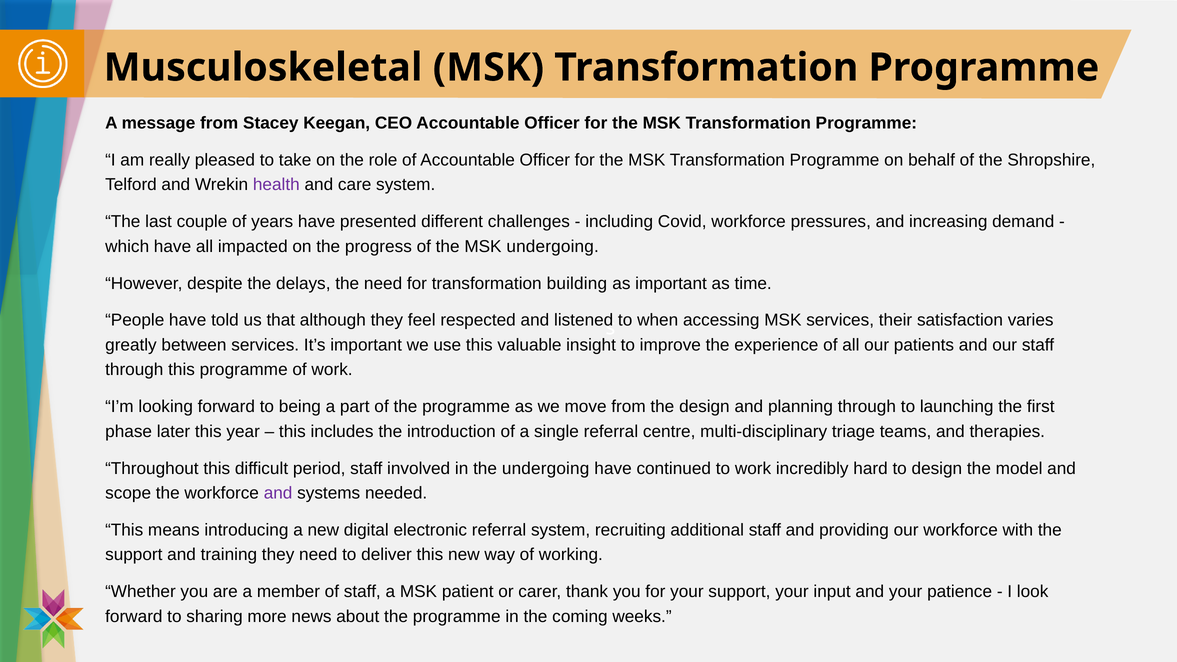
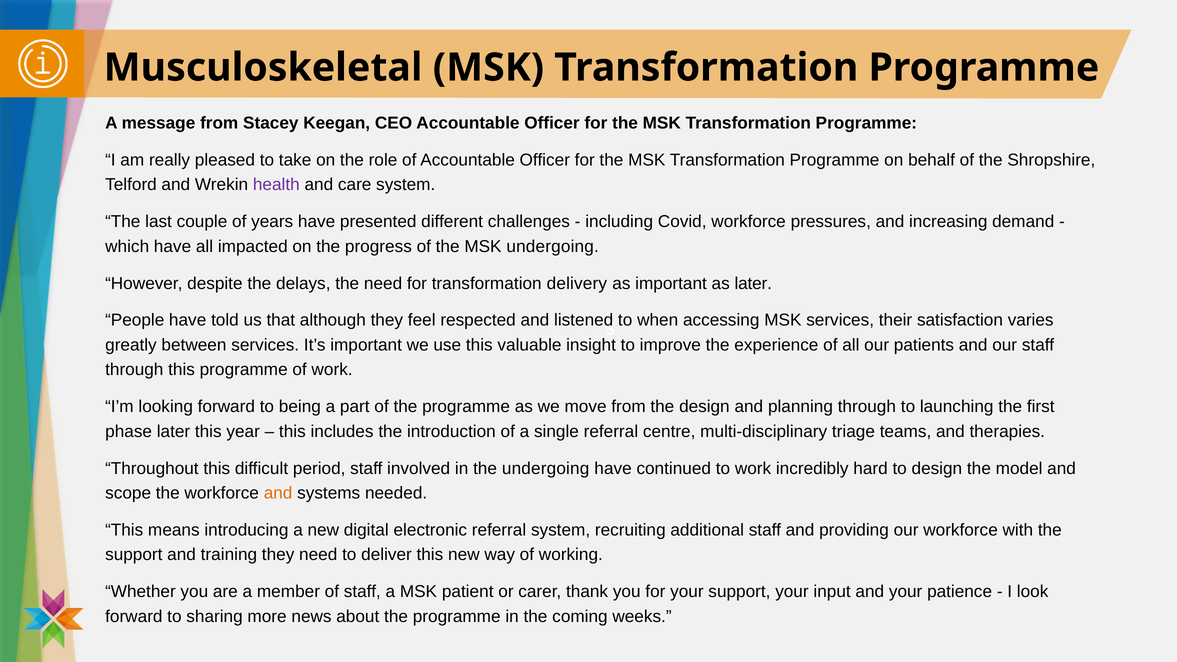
building: building -> delivery
as time: time -> later
and at (278, 493) colour: purple -> orange
